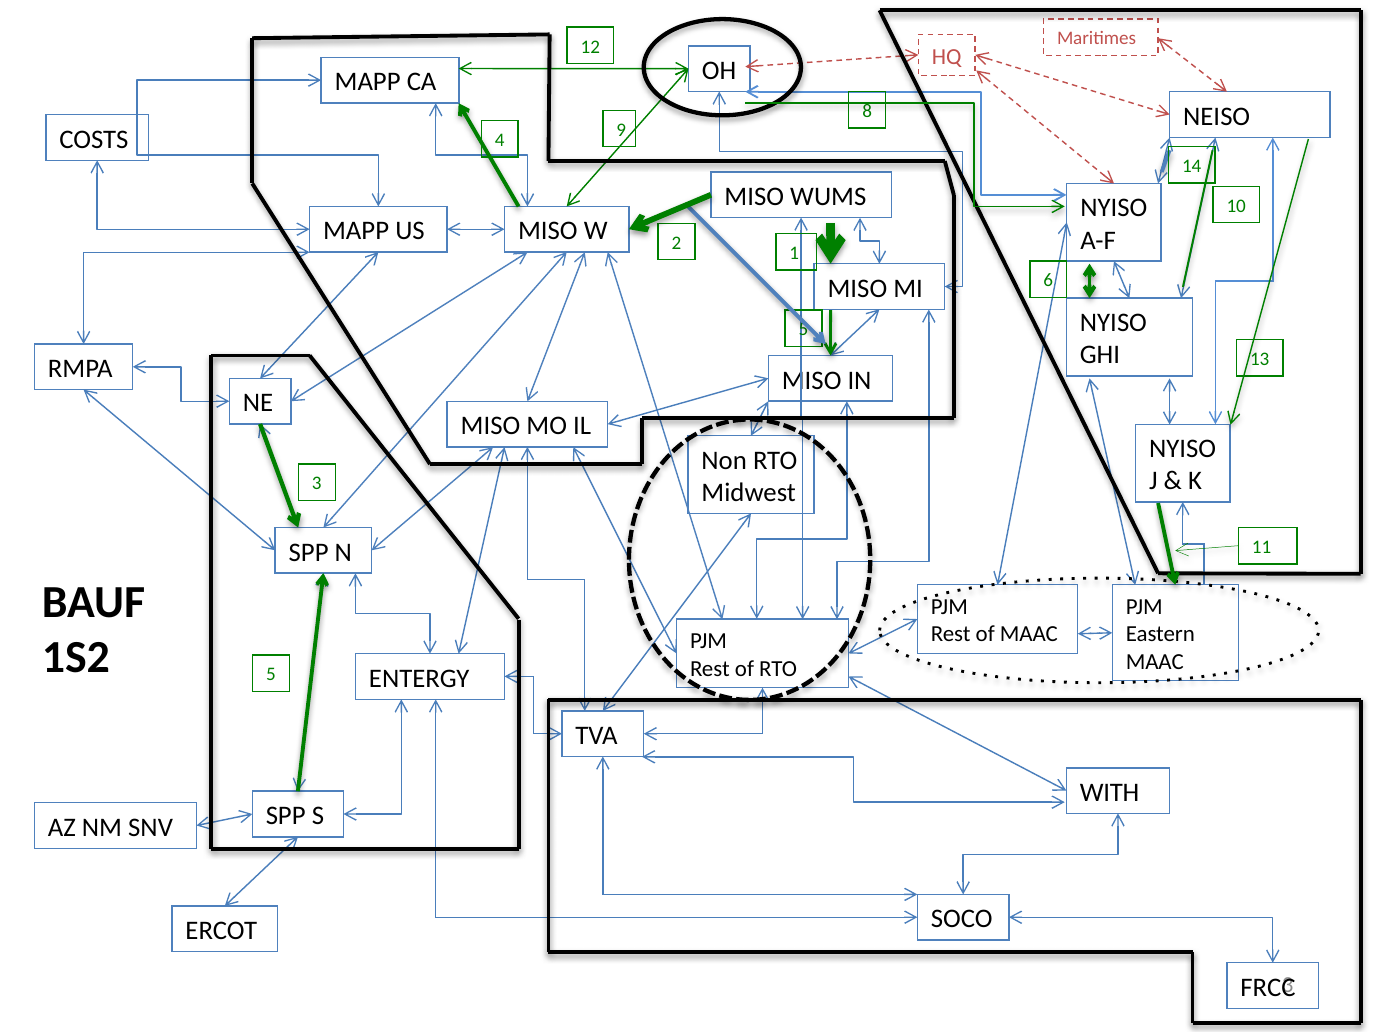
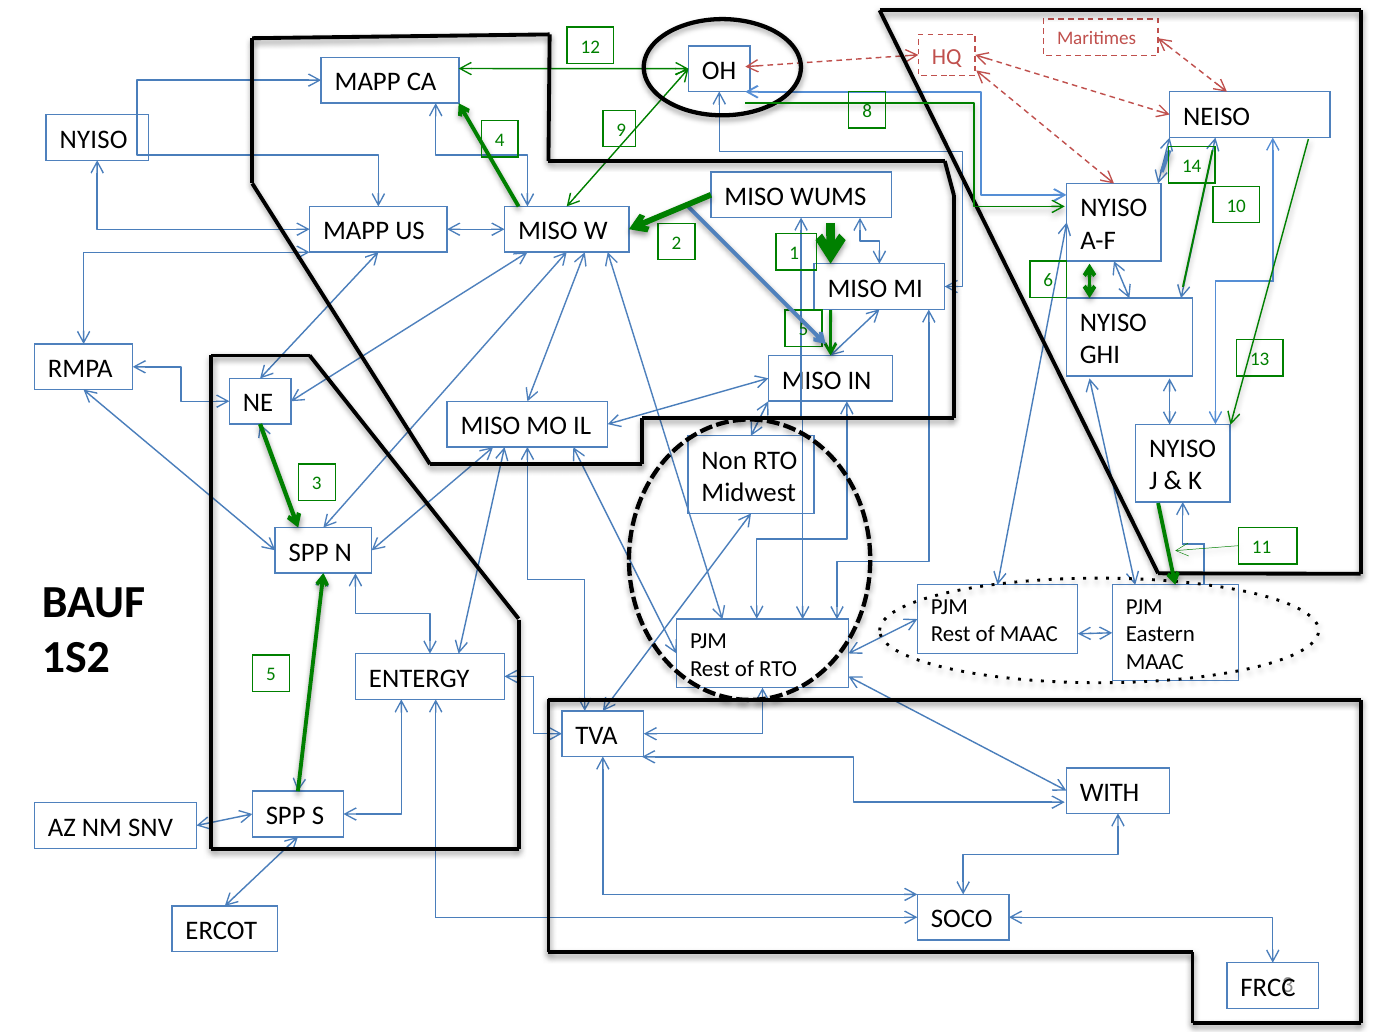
COSTS at (94, 139): COSTS -> NYISO
